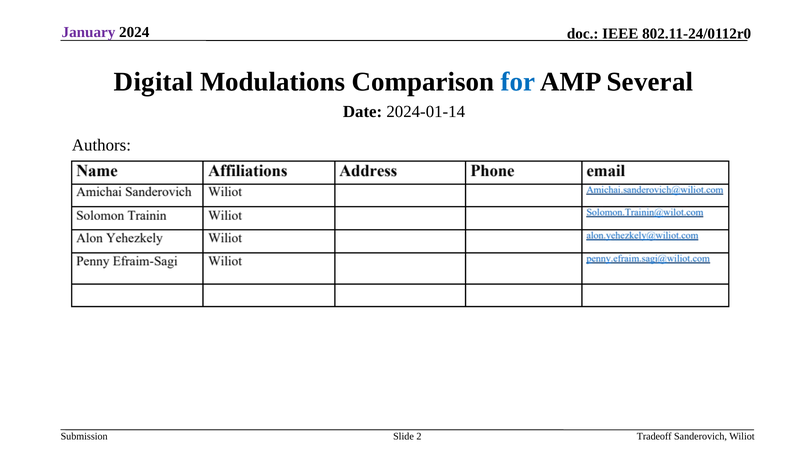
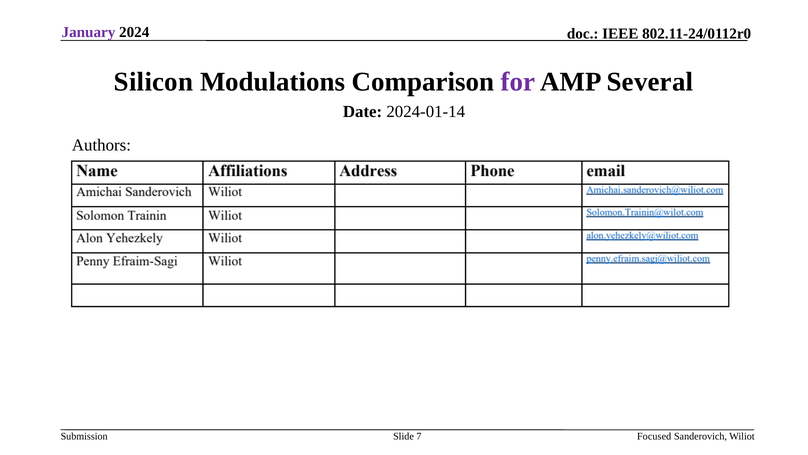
Digital: Digital -> Silicon
for colour: blue -> purple
2: 2 -> 7
Tradeoff: Tradeoff -> Focused
